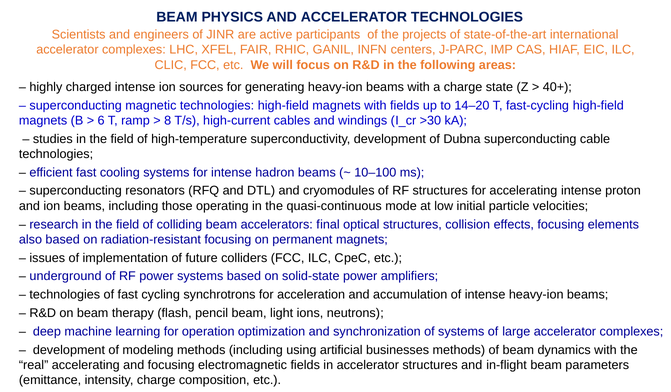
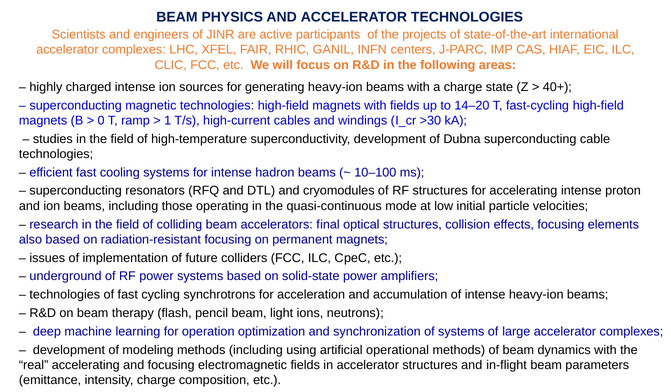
6: 6 -> 0
8: 8 -> 1
businesses: businesses -> operational
